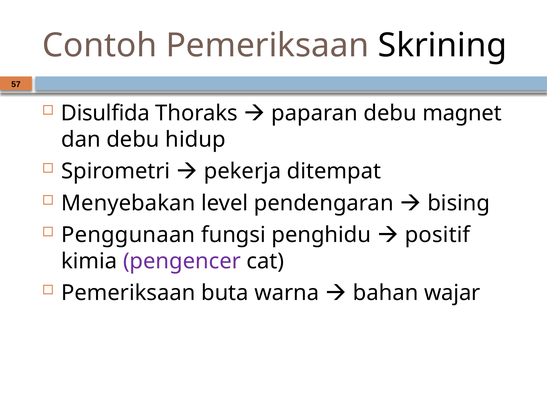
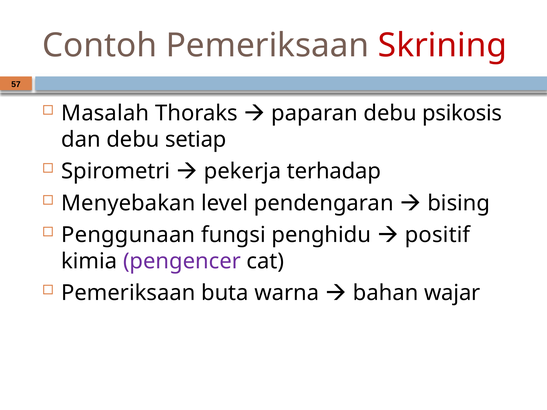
Skrining colour: black -> red
Disulfida: Disulfida -> Masalah
magnet: magnet -> psikosis
hidup: hidup -> setiap
ditempat: ditempat -> terhadap
